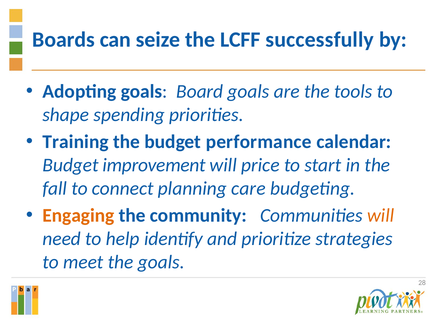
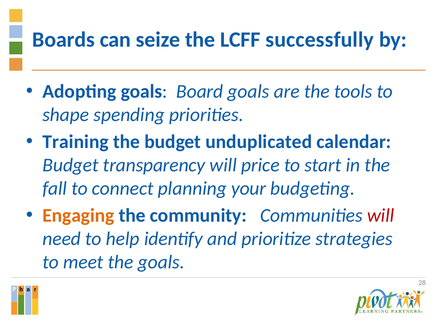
performance: performance -> unduplicated
improvement: improvement -> transparency
care: care -> your
will at (381, 216) colour: orange -> red
